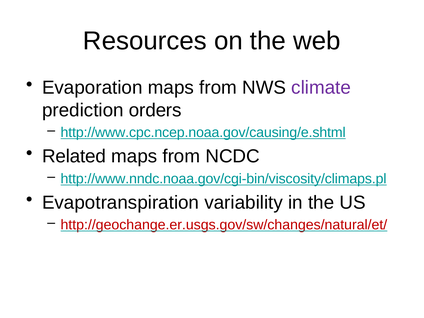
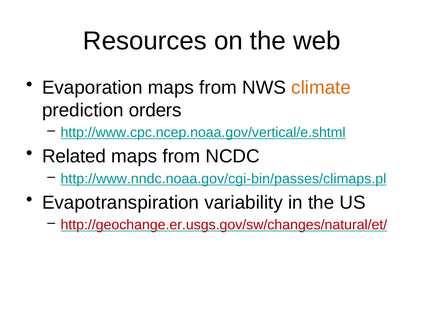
climate colour: purple -> orange
http://www.cpc.ncep.noaa.gov/causing/e.shtml: http://www.cpc.ncep.noaa.gov/causing/e.shtml -> http://www.cpc.ncep.noaa.gov/vertical/e.shtml
http://www.nndc.noaa.gov/cgi-bin/viscosity/climaps.pl: http://www.nndc.noaa.gov/cgi-bin/viscosity/climaps.pl -> http://www.nndc.noaa.gov/cgi-bin/passes/climaps.pl
